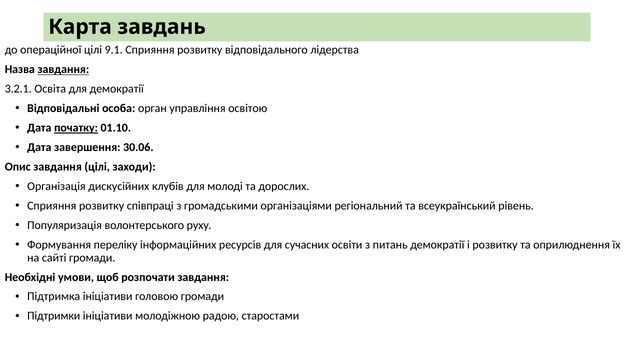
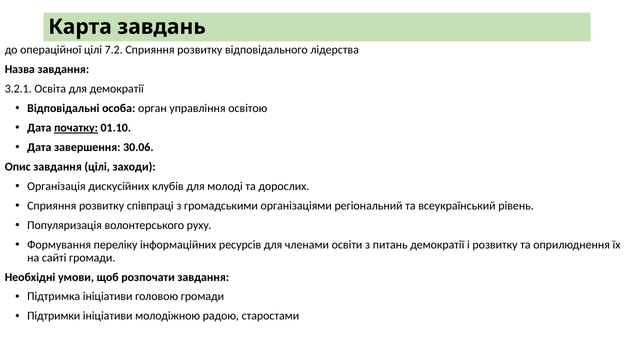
9.1: 9.1 -> 7.2
завдання at (63, 69) underline: present -> none
сучасних: сучасних -> членами
